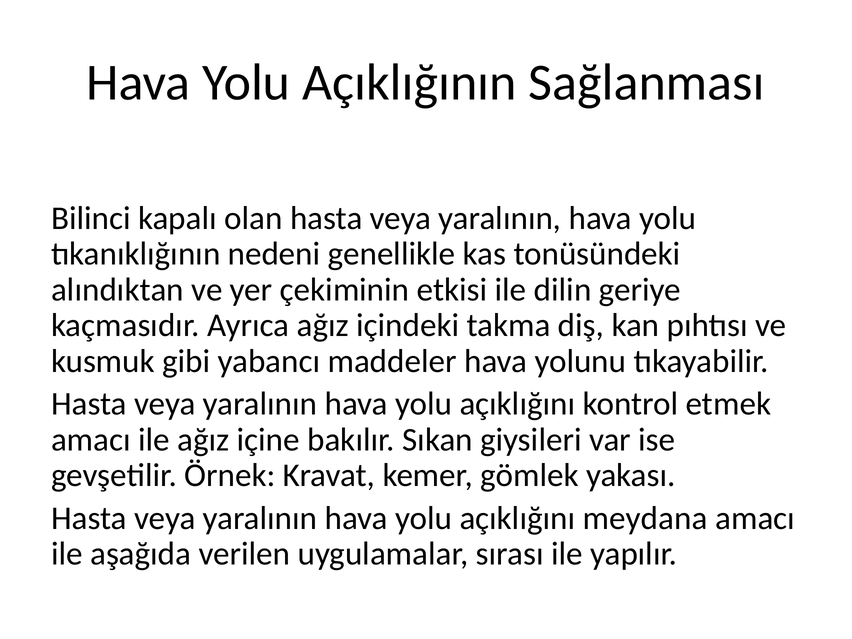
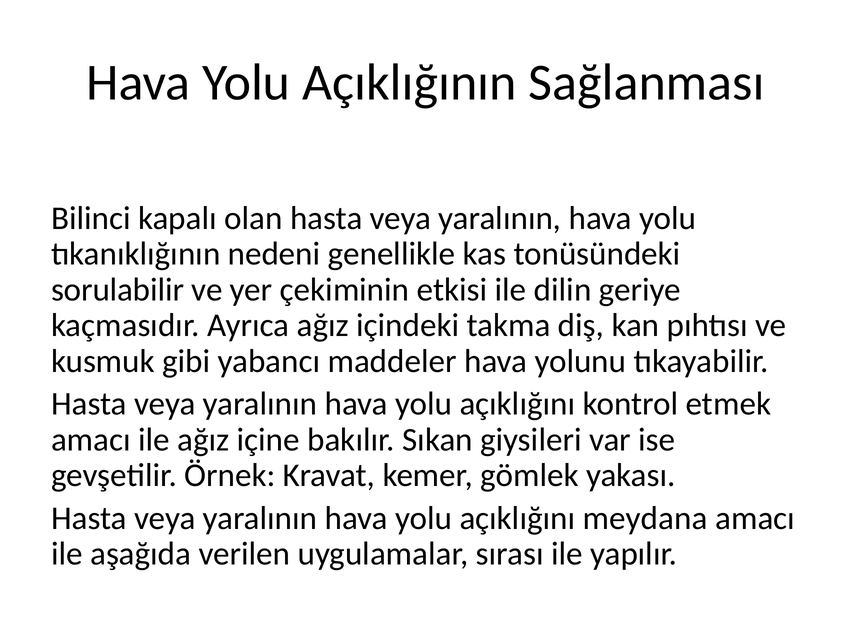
alındıktan: alındıktan -> sorulabilir
